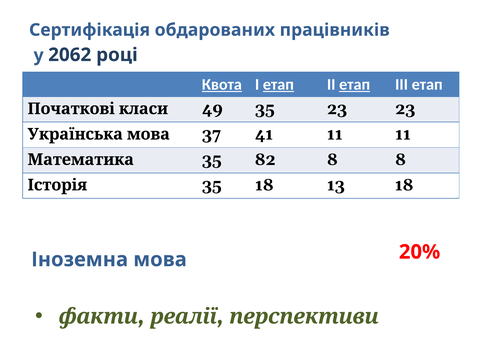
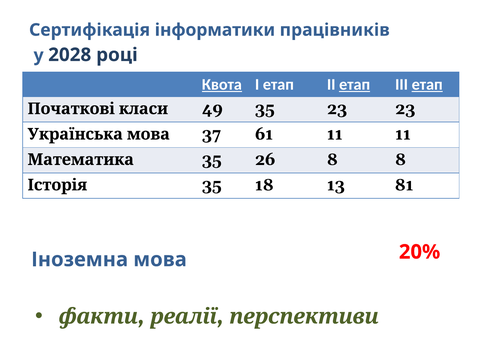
обдарованих: обдарованих -> інформатики
2062: 2062 -> 2028
етап at (278, 84) underline: present -> none
етап at (427, 84) underline: none -> present
41: 41 -> 61
82: 82 -> 26
13 18: 18 -> 81
